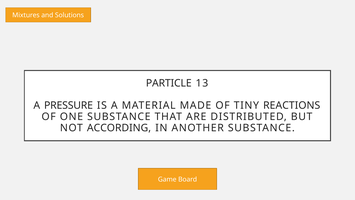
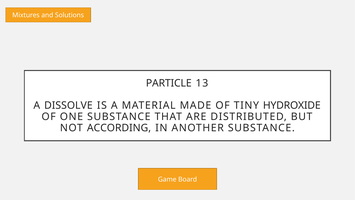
PRESSURE: PRESSURE -> DISSOLVE
REACTIONS: REACTIONS -> HYDROXIDE
